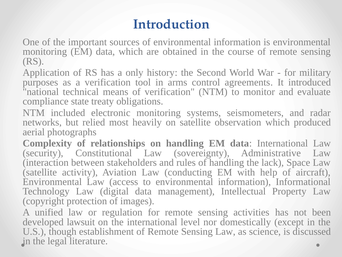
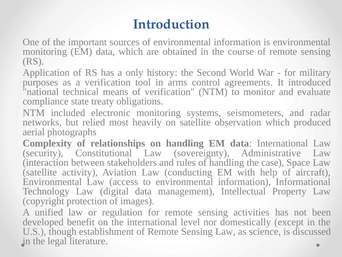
lack: lack -> case
lawsuit: lawsuit -> benefit
